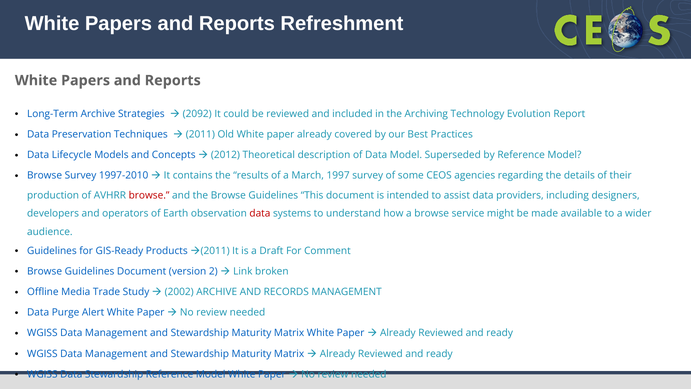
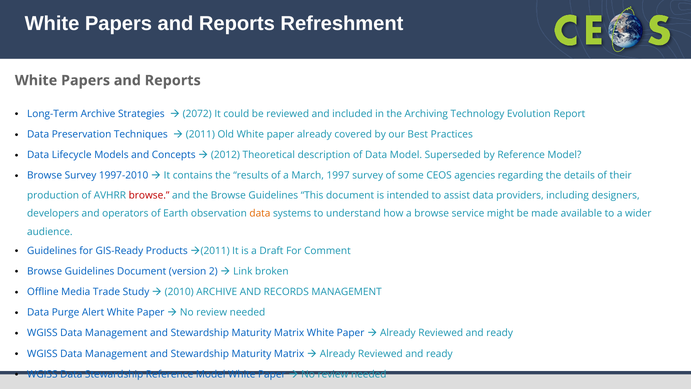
2092: 2092 -> 2072
data at (260, 213) colour: red -> orange
2002: 2002 -> 2010
